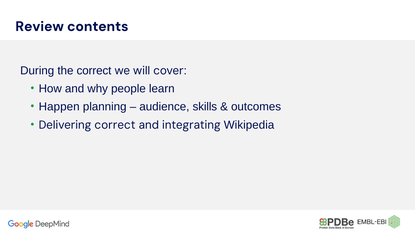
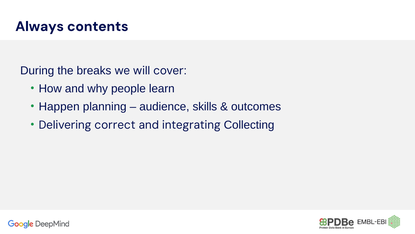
Review: Review -> Always
the correct: correct -> breaks
Wikipedia: Wikipedia -> Collecting
